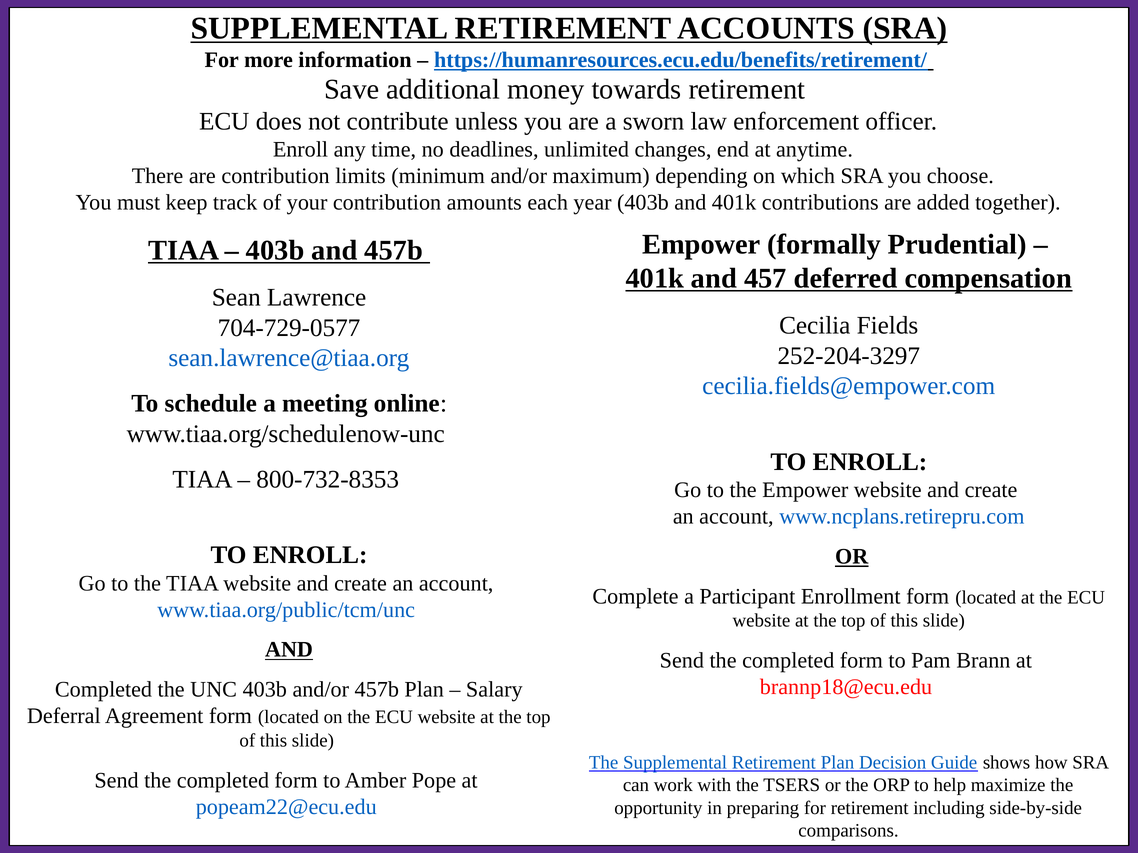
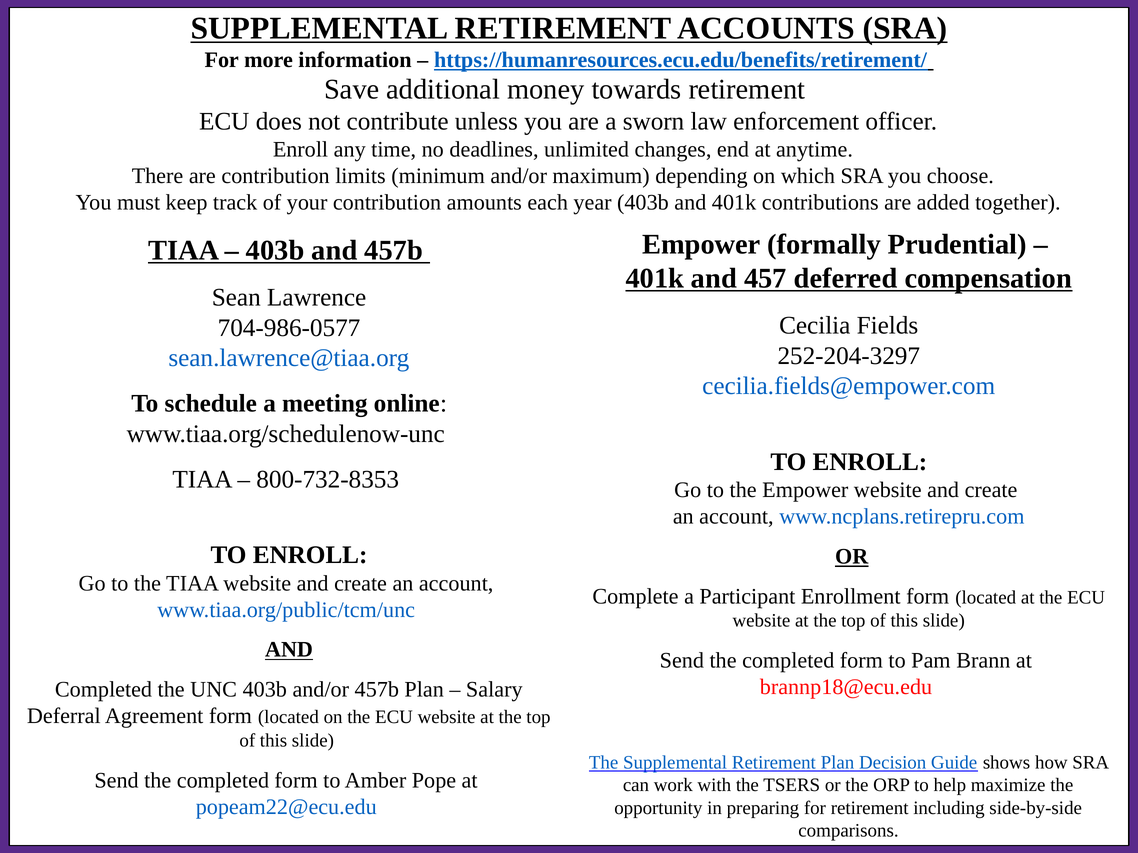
704-729-0577: 704-729-0577 -> 704-986-0577
